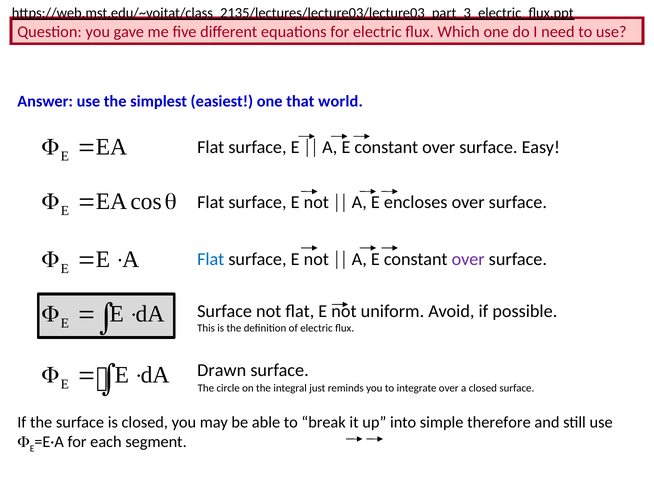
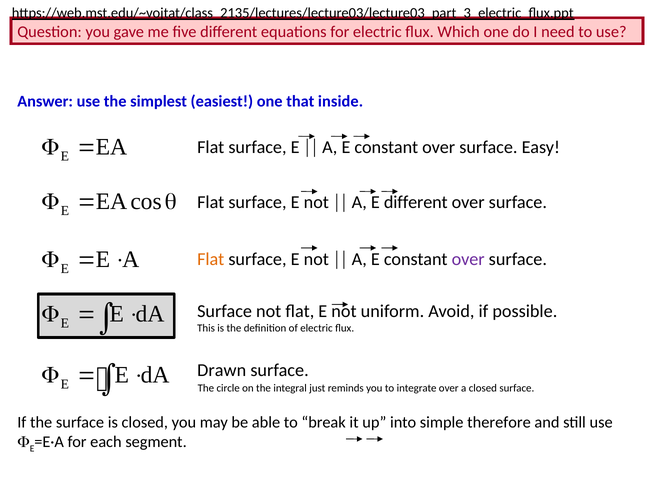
world: world -> inside
E encloses: encloses -> different
Flat at (211, 260) colour: blue -> orange
